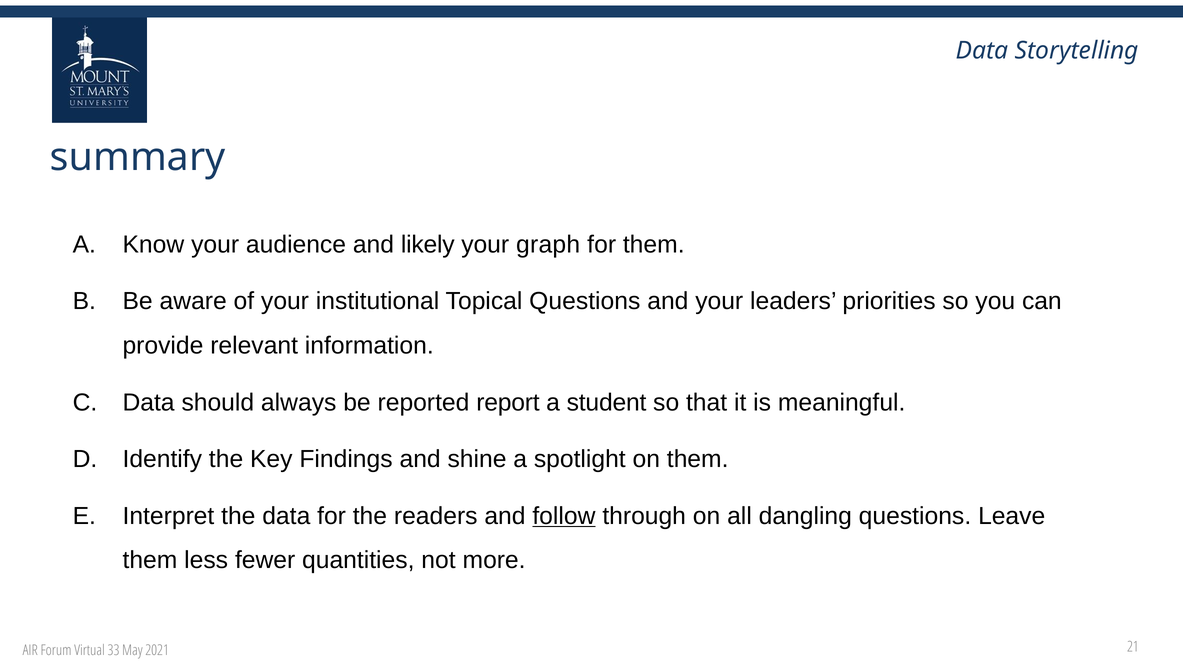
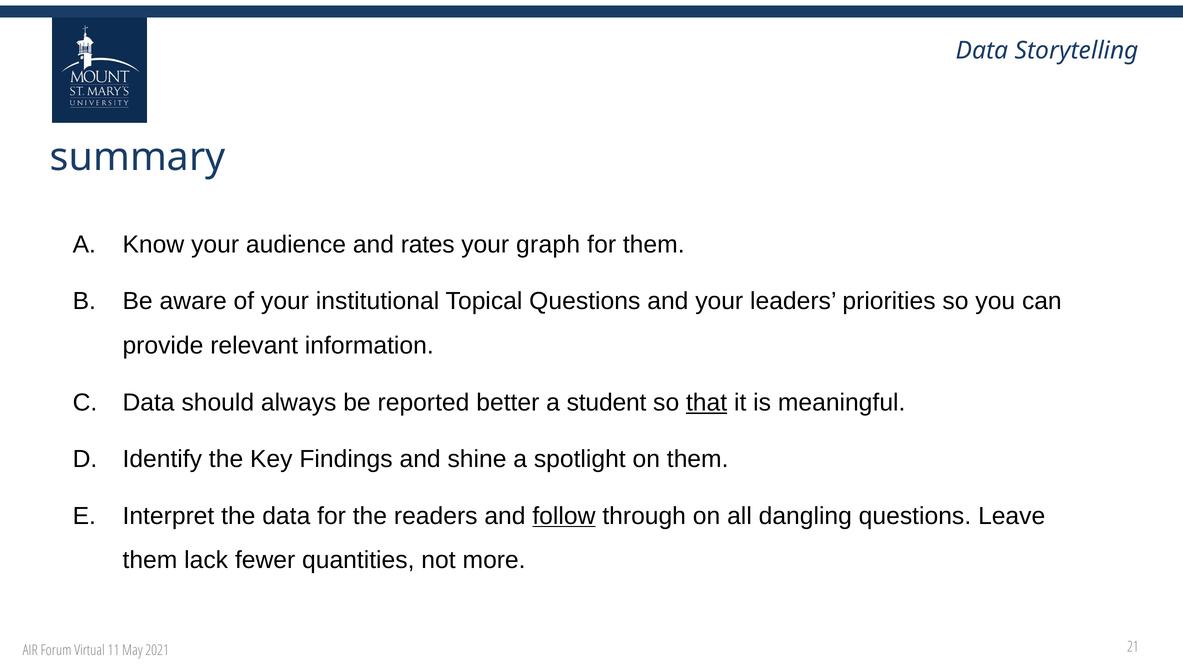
likely: likely -> rates
report: report -> better
that underline: none -> present
less: less -> lack
33: 33 -> 11
